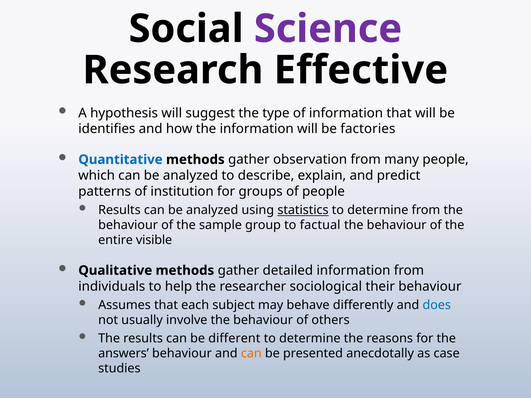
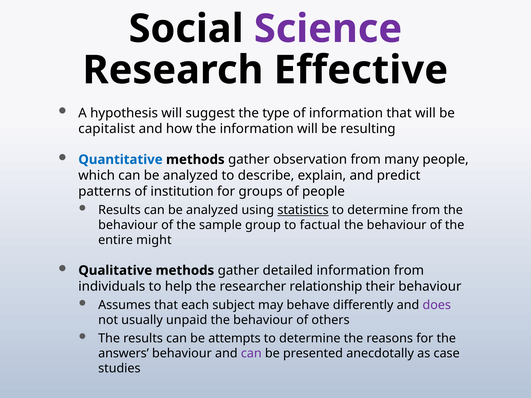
identifies: identifies -> capitalist
factories: factories -> resulting
visible: visible -> might
sociological: sociological -> relationship
does colour: blue -> purple
involve: involve -> unpaid
different: different -> attempts
can at (251, 354) colour: orange -> purple
